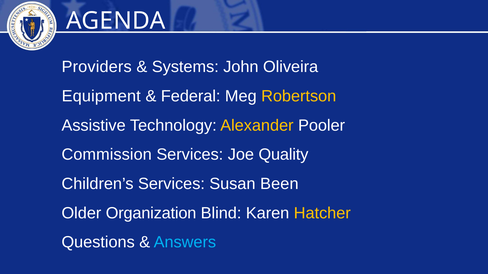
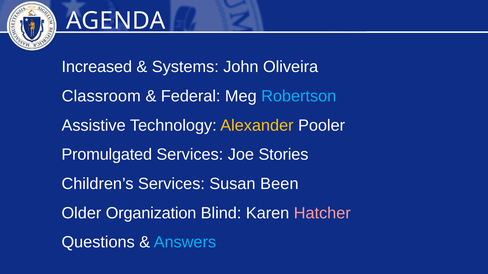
Providers: Providers -> Increased
Equipment: Equipment -> Classroom
Robertson colour: yellow -> light blue
Commission: Commission -> Promulgated
Quality: Quality -> Stories
Hatcher colour: yellow -> pink
